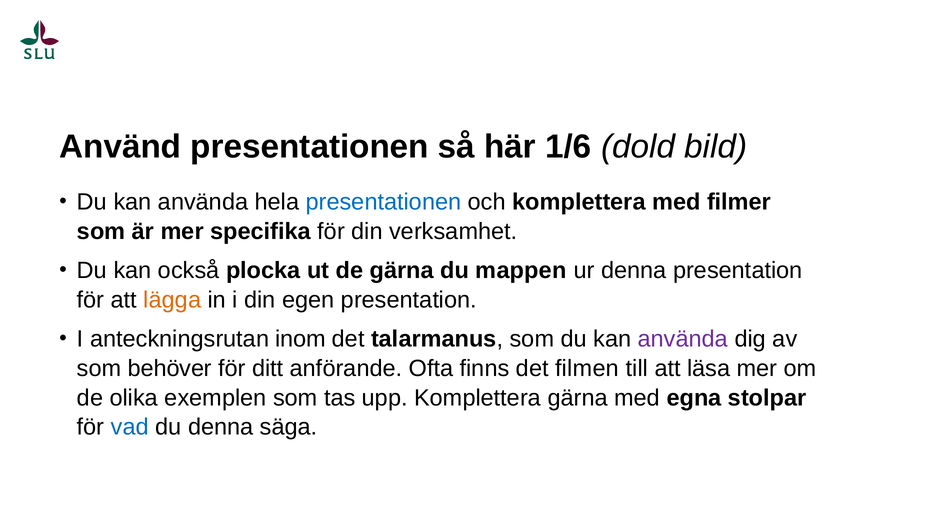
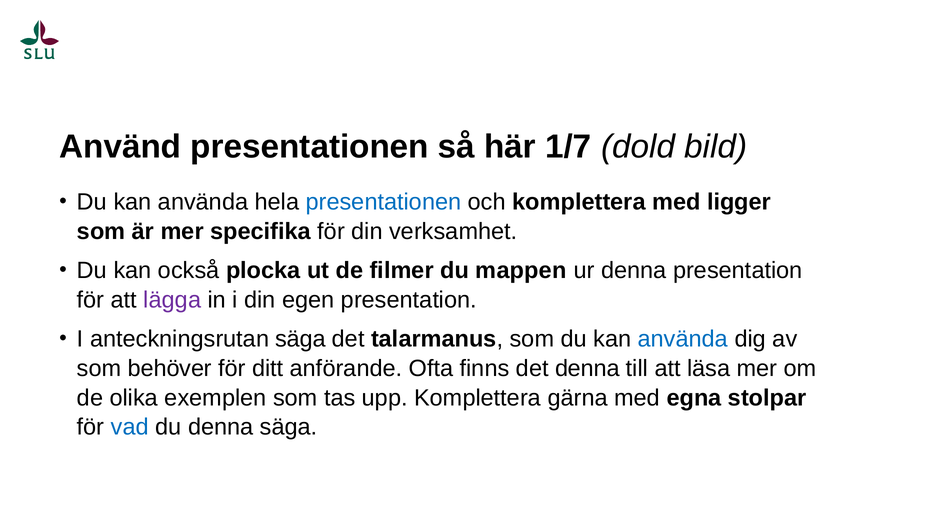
1/6: 1/6 -> 1/7
filmer: filmer -> ligger
de gärna: gärna -> filmer
lägga colour: orange -> purple
anteckningsrutan inom: inom -> säga
använda at (683, 339) colour: purple -> blue
det filmen: filmen -> denna
